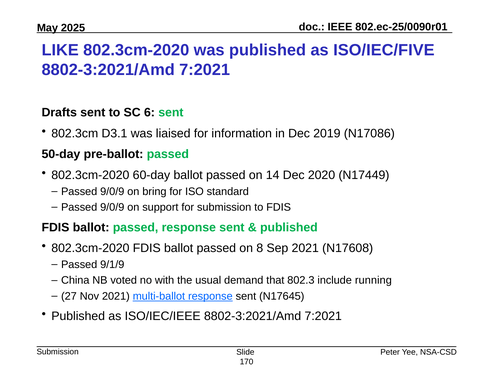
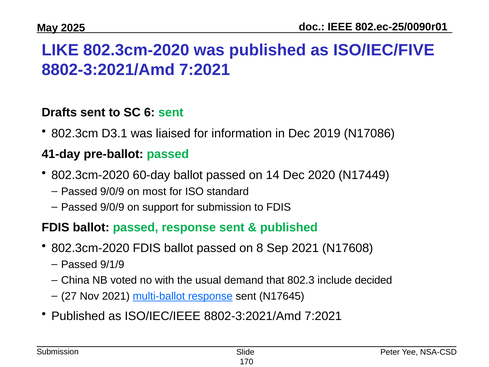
50-day: 50-day -> 41-day
bring: bring -> most
running: running -> decided
